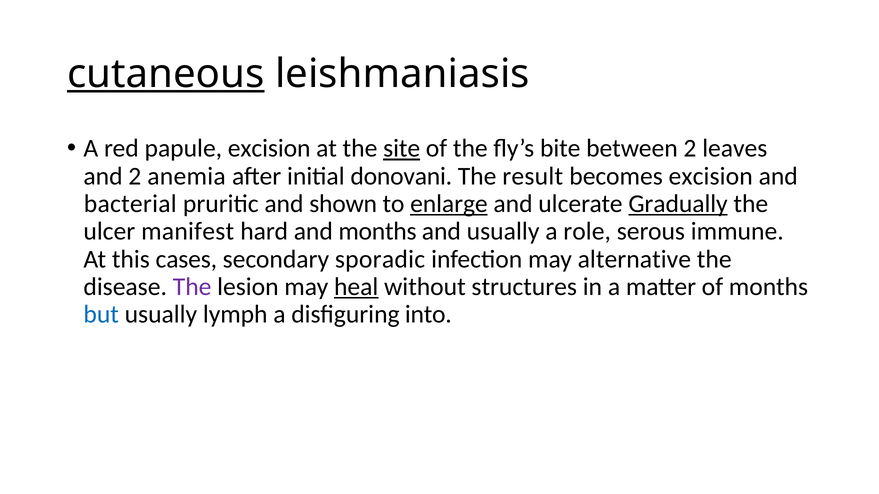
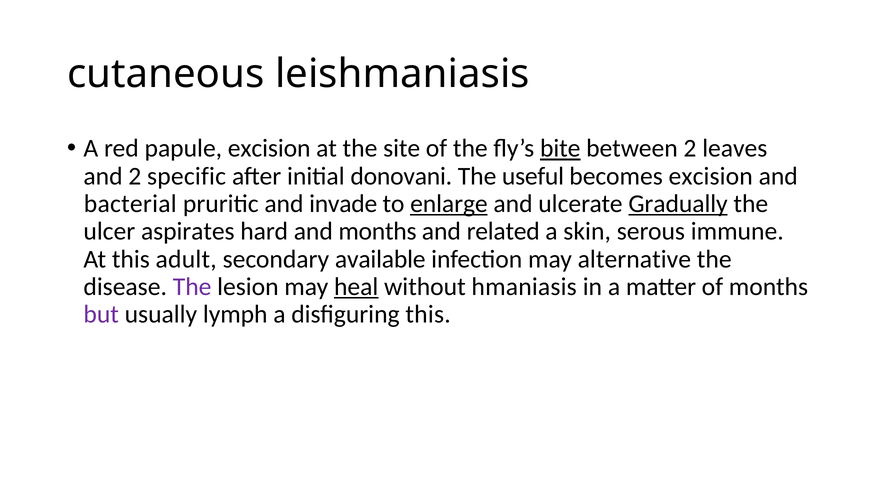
cutaneous underline: present -> none
site underline: present -> none
bite underline: none -> present
anemia: anemia -> specific
result: result -> useful
shown: shown -> invade
manifest: manifest -> aspirates
and usually: usually -> related
role: role -> skin
cases: cases -> adult
sporadic: sporadic -> available
structures: structures -> hmaniasis
but colour: blue -> purple
disfiguring into: into -> this
